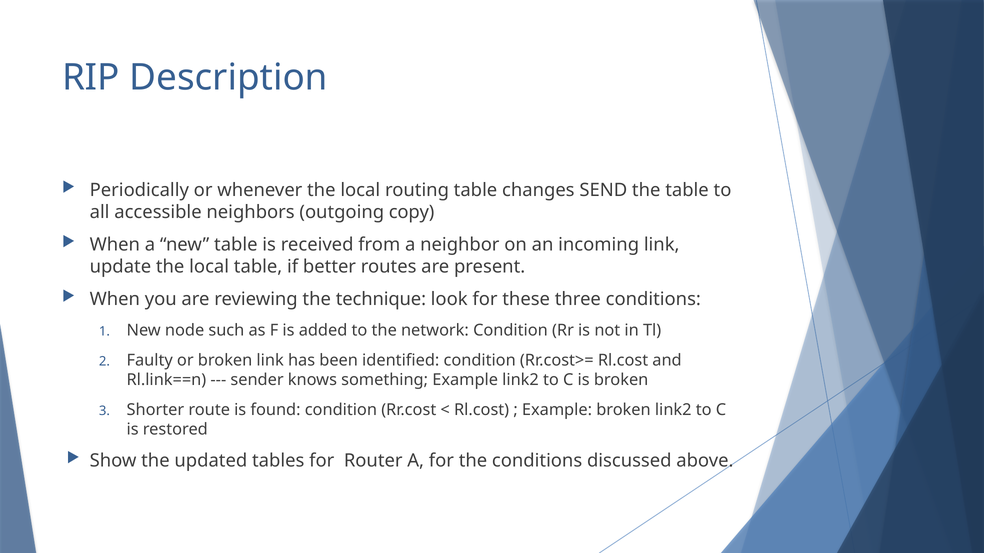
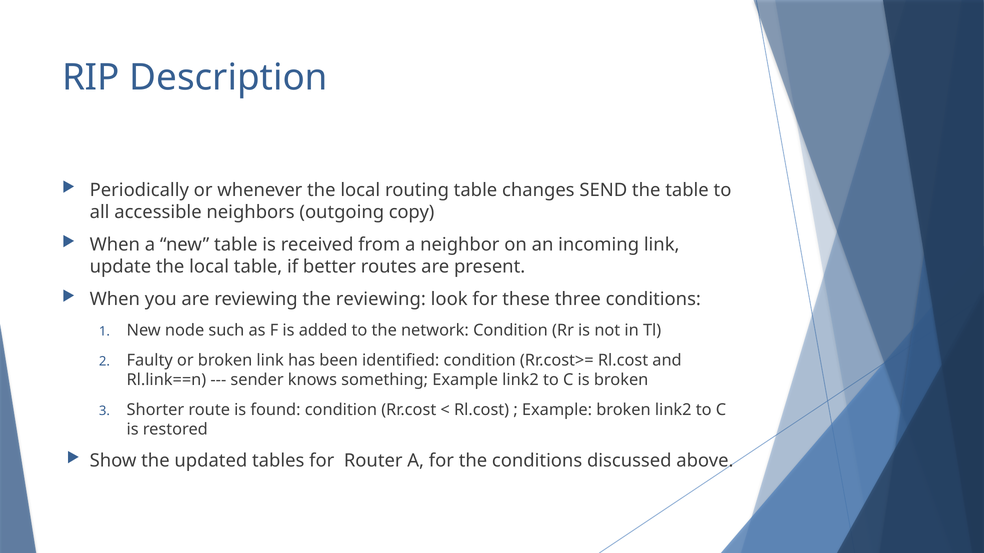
the technique: technique -> reviewing
